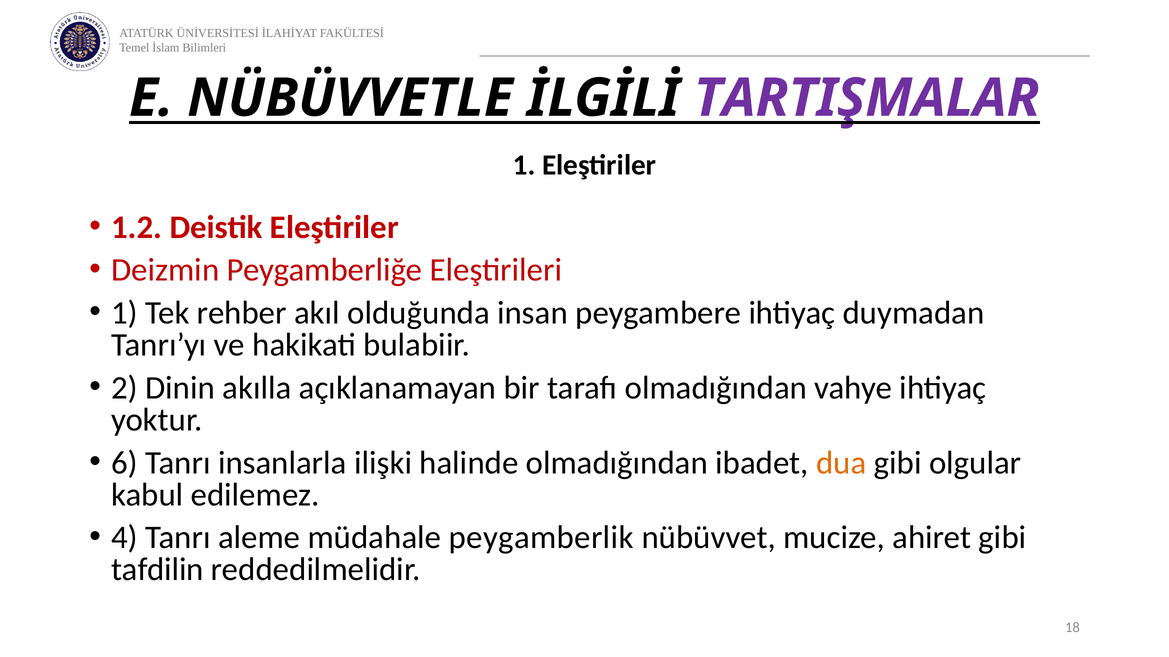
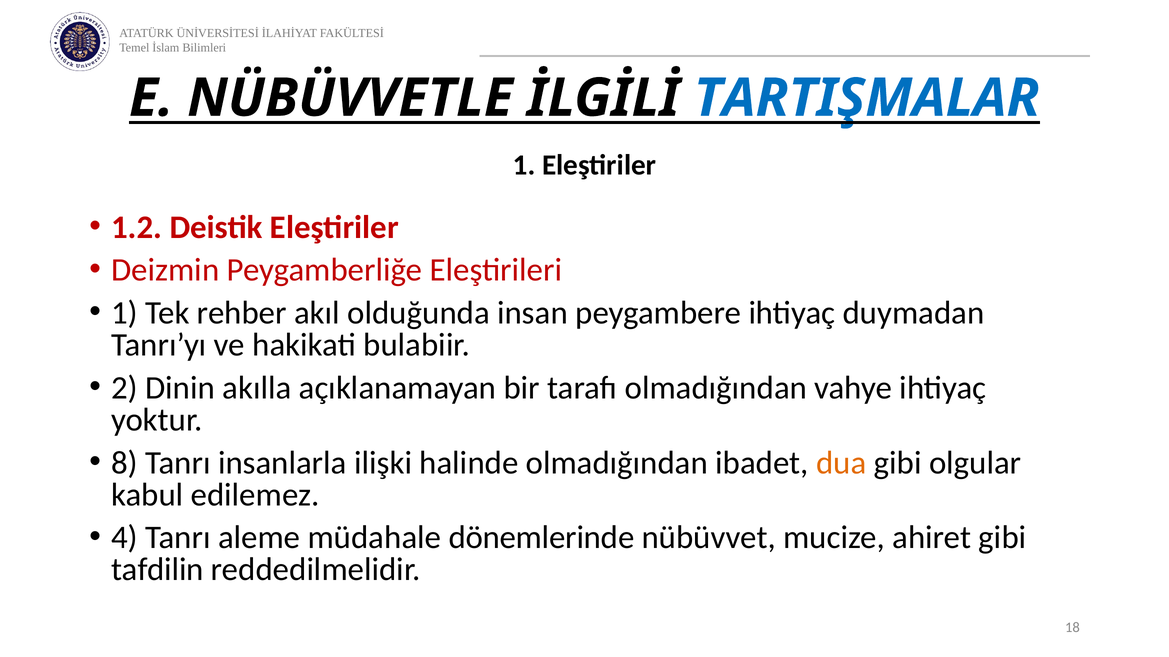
TARTIŞMALAR colour: purple -> blue
6: 6 -> 8
peygamberlik: peygamberlik -> dönemlerinde
